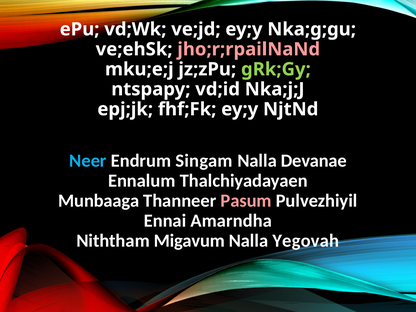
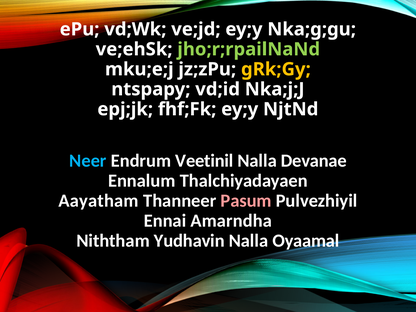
jho;r;rpailNaNd colour: pink -> light green
gRk;Gy colour: light green -> yellow
Singam: Singam -> Veetinil
Munbaaga: Munbaaga -> Aayatham
Migavum: Migavum -> Yudhavin
Yegovah: Yegovah -> Oyaamal
